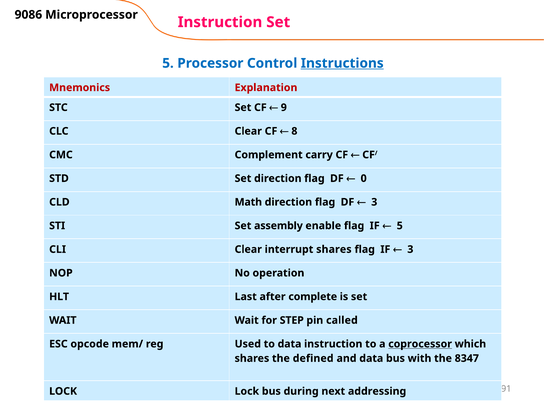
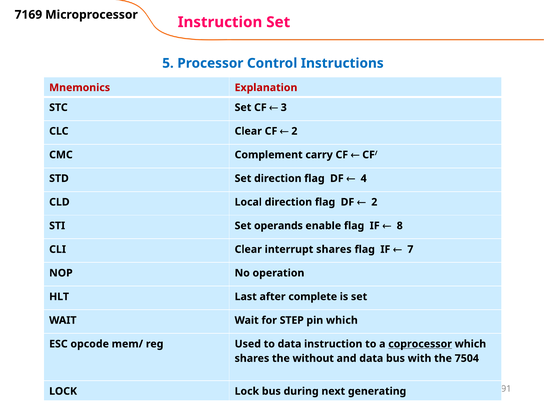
9086: 9086 -> 7169
Instructions underline: present -> none
9: 9 -> 3
8 at (294, 131): 8 -> 2
0: 0 -> 4
Math: Math -> Local
3 at (374, 202): 3 -> 2
assembly: assembly -> operands
5 at (400, 226): 5 -> 8
3 at (410, 249): 3 -> 7
pin called: called -> which
defined: defined -> without
8347: 8347 -> 7504
addressing: addressing -> generating
